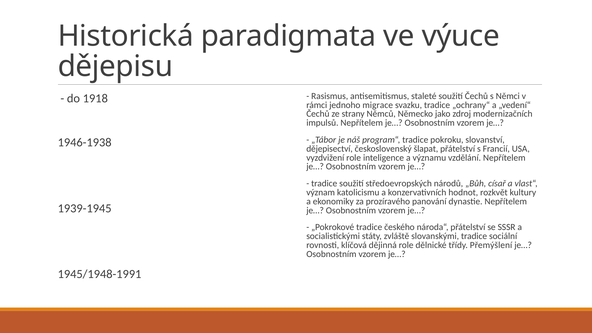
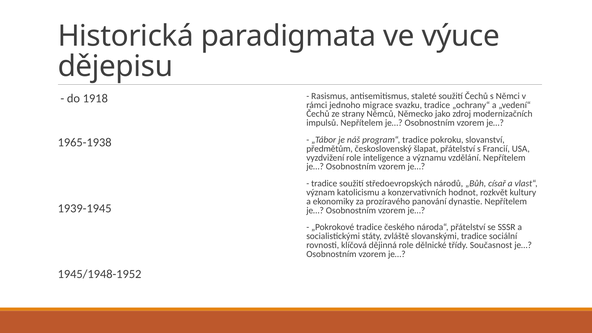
1946-1938: 1946-1938 -> 1965-1938
dějepisectví: dějepisectví -> předmětům
Přemýšlení: Přemýšlení -> Současnost
1945/1948-1991: 1945/1948-1991 -> 1945/1948-1952
